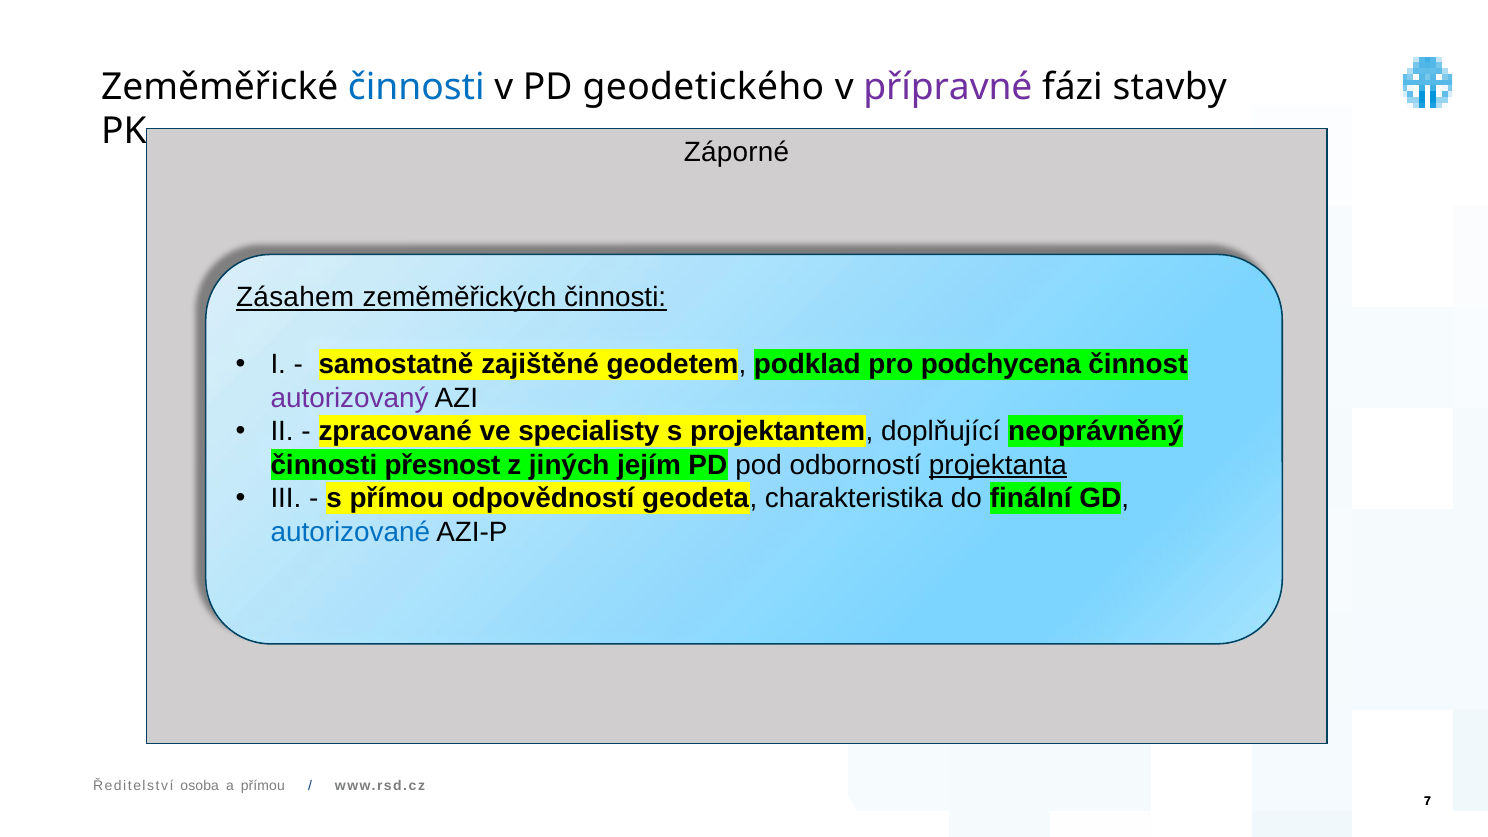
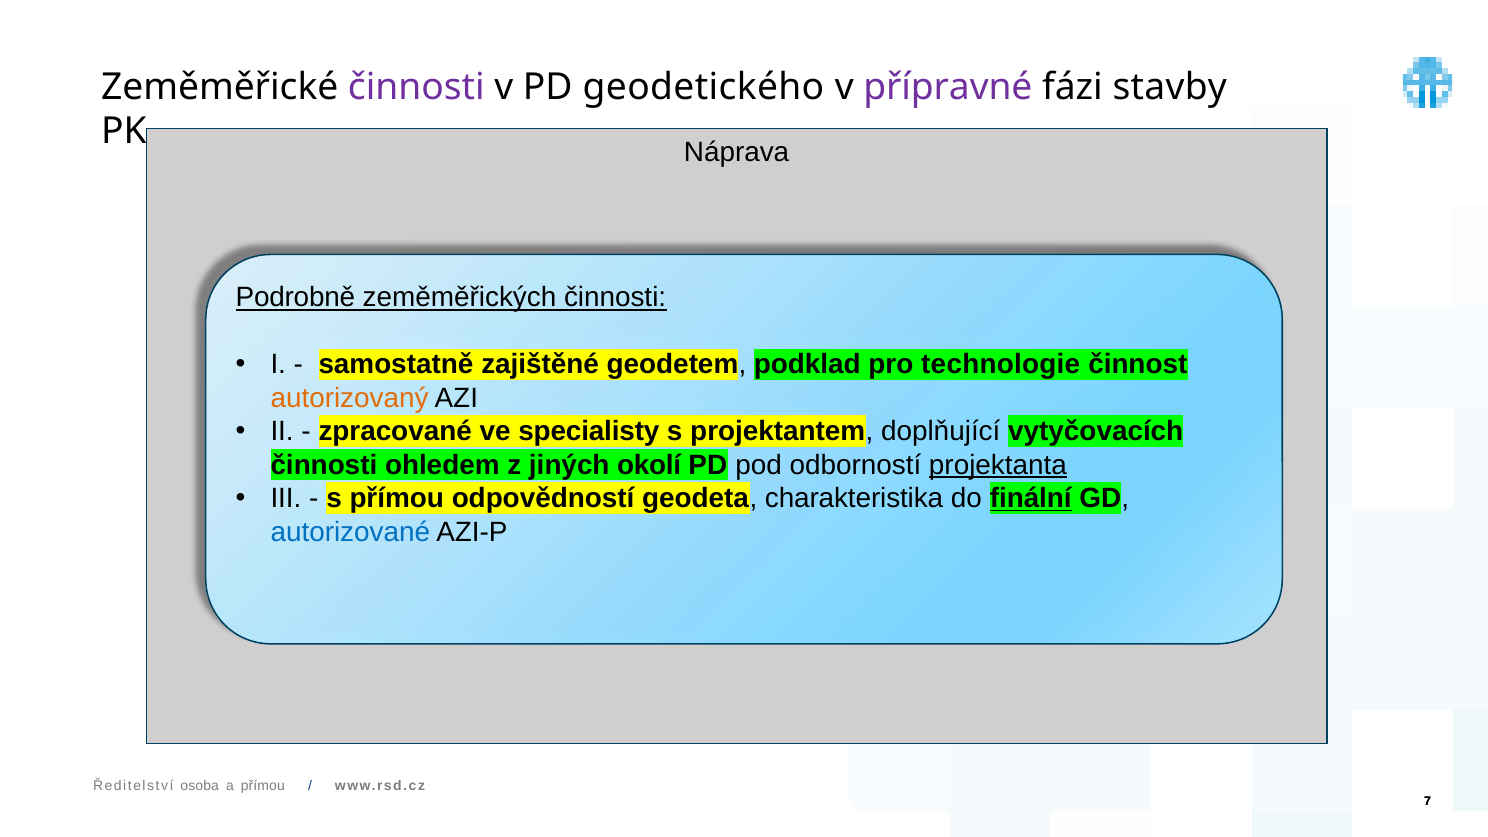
činnosti at (416, 87) colour: blue -> purple
Záporné: Záporné -> Náprava
Zásahem: Zásahem -> Podrobně
podchycena: podchycena -> technologie
autorizovaný colour: purple -> orange
neoprávněný: neoprávněný -> vytyčovacích
přesnost: přesnost -> ohledem
jejím: jejím -> okolí
finální underline: none -> present
